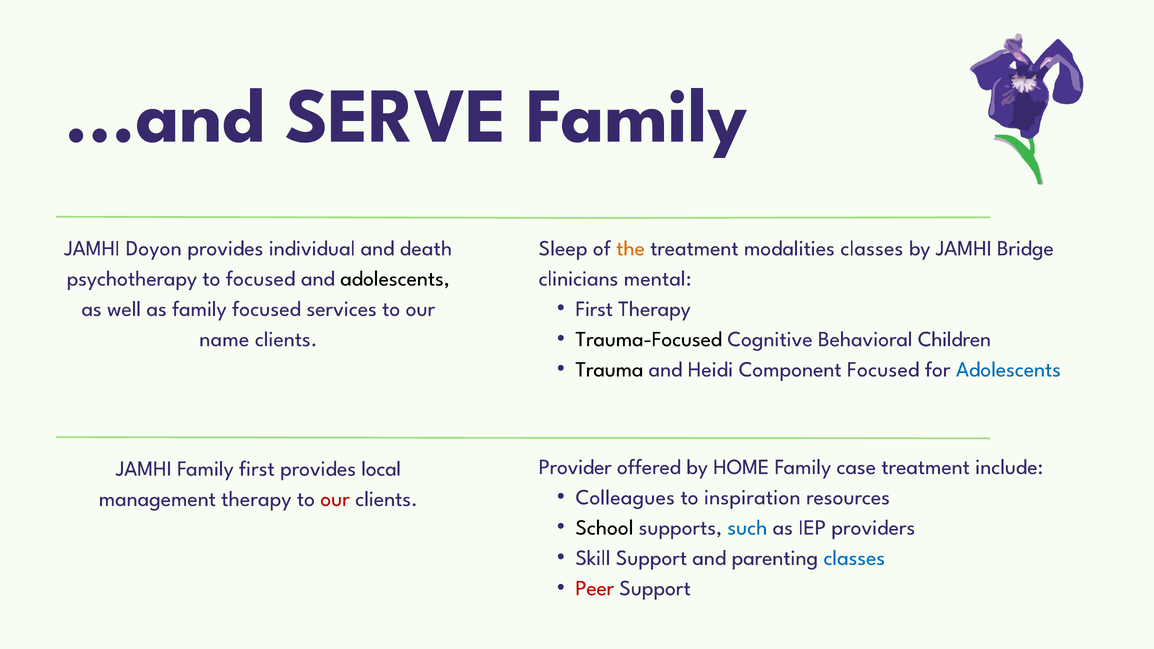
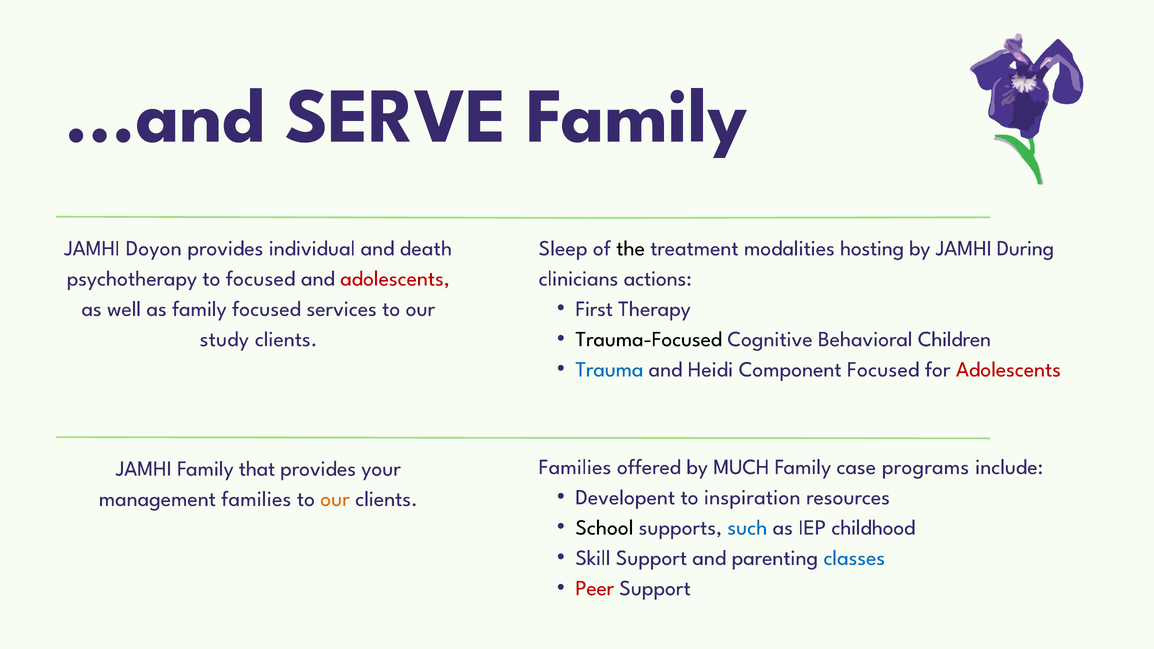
the colour: orange -> black
modalities classes: classes -> hosting
Bridge: Bridge -> During
adolescents at (395, 279) colour: black -> red
mental: mental -> actions
name: name -> study
Trauma colour: black -> blue
Adolescents at (1008, 369) colour: blue -> red
Provider at (575, 467): Provider -> Families
HOME: HOME -> MUCH
case treatment: treatment -> programs
Family first: first -> that
local: local -> your
Colleagues: Colleagues -> Developent
management therapy: therapy -> families
our at (335, 499) colour: red -> orange
providers: providers -> childhood
